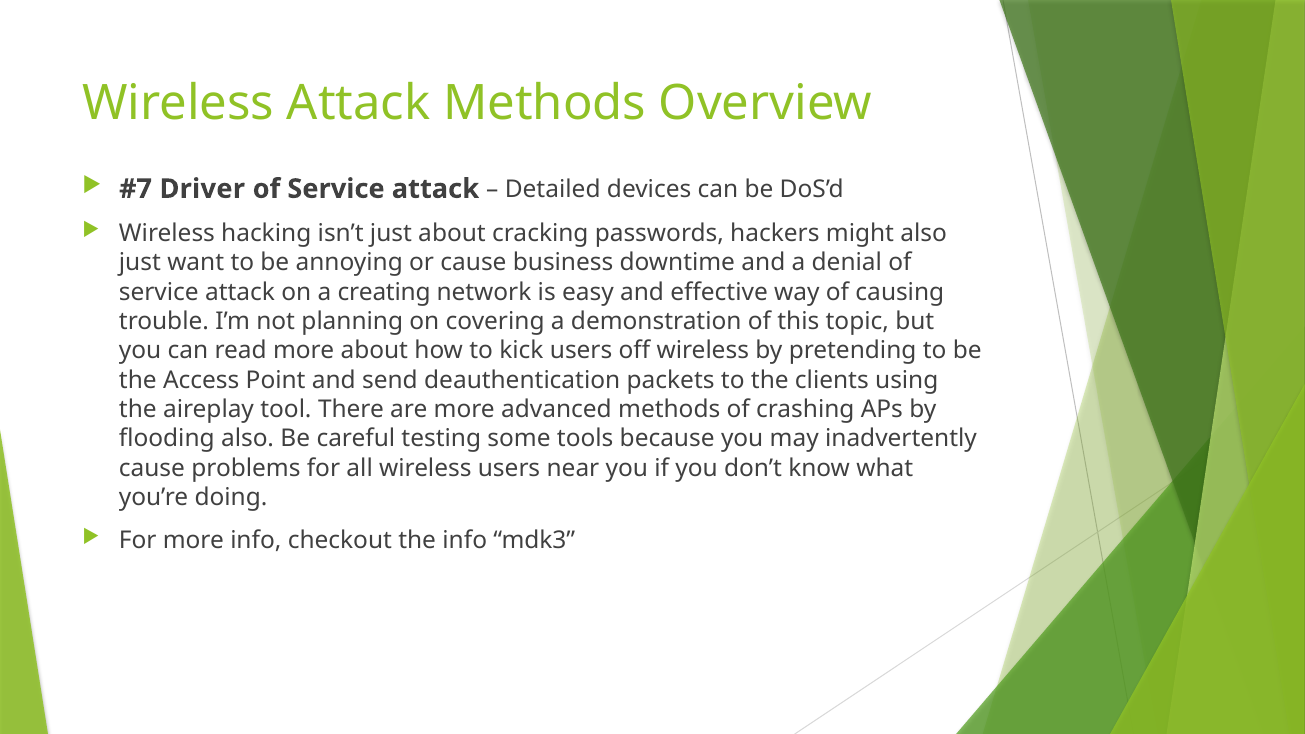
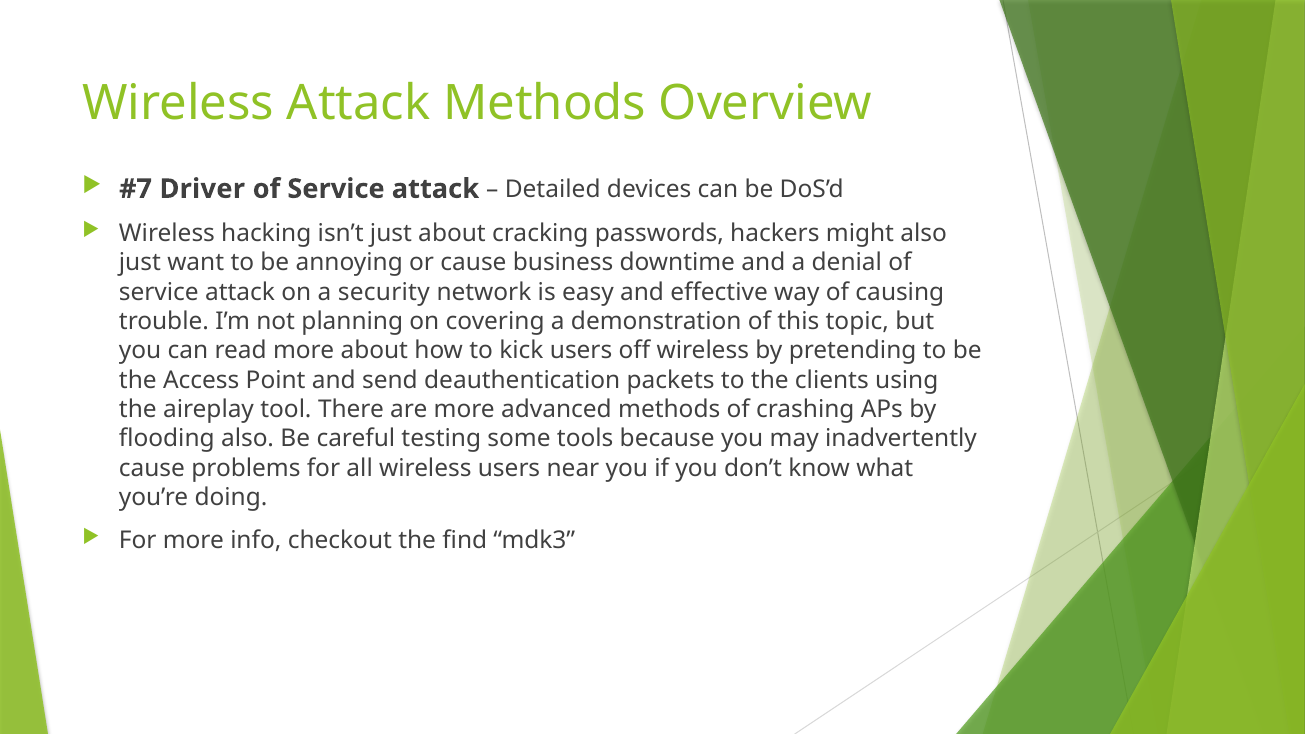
creating: creating -> security
the info: info -> find
